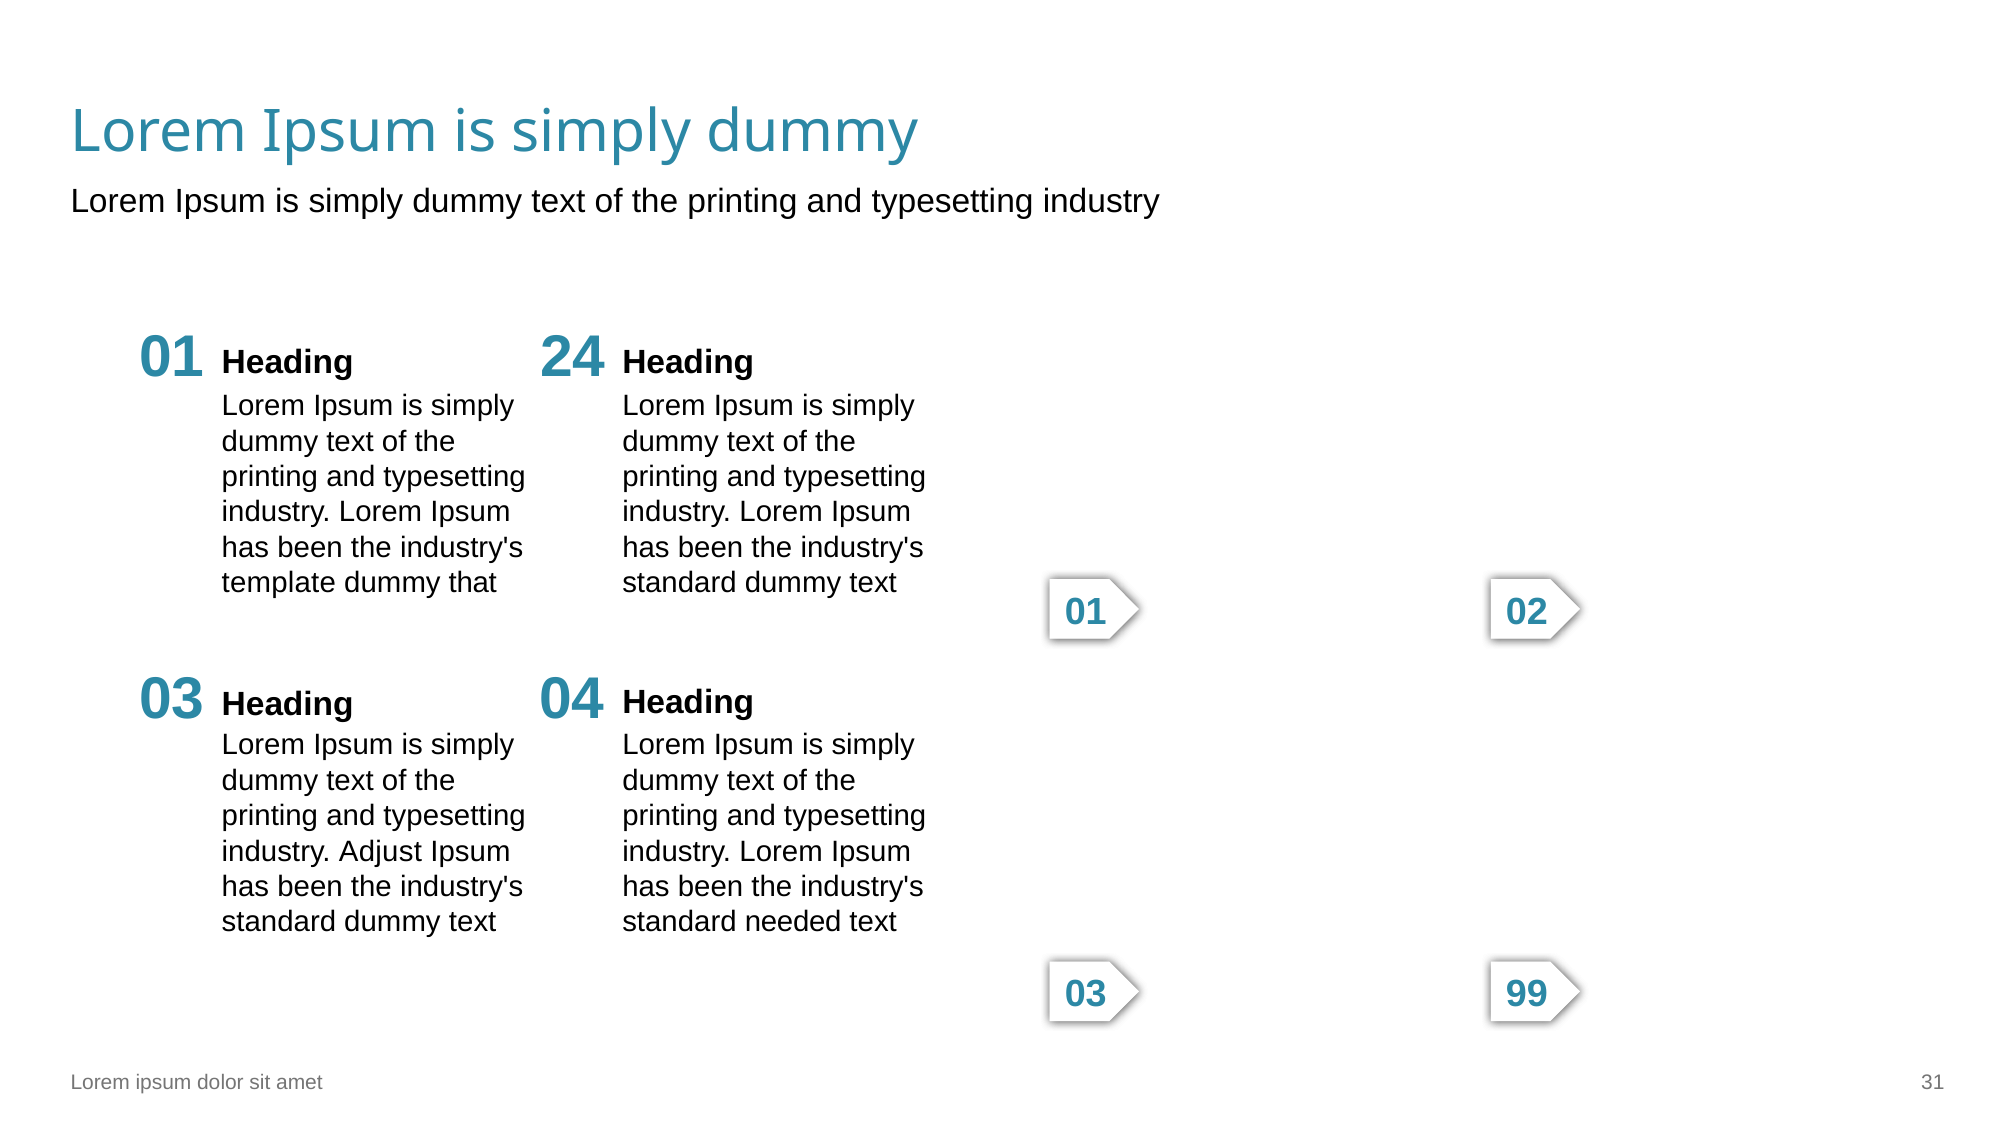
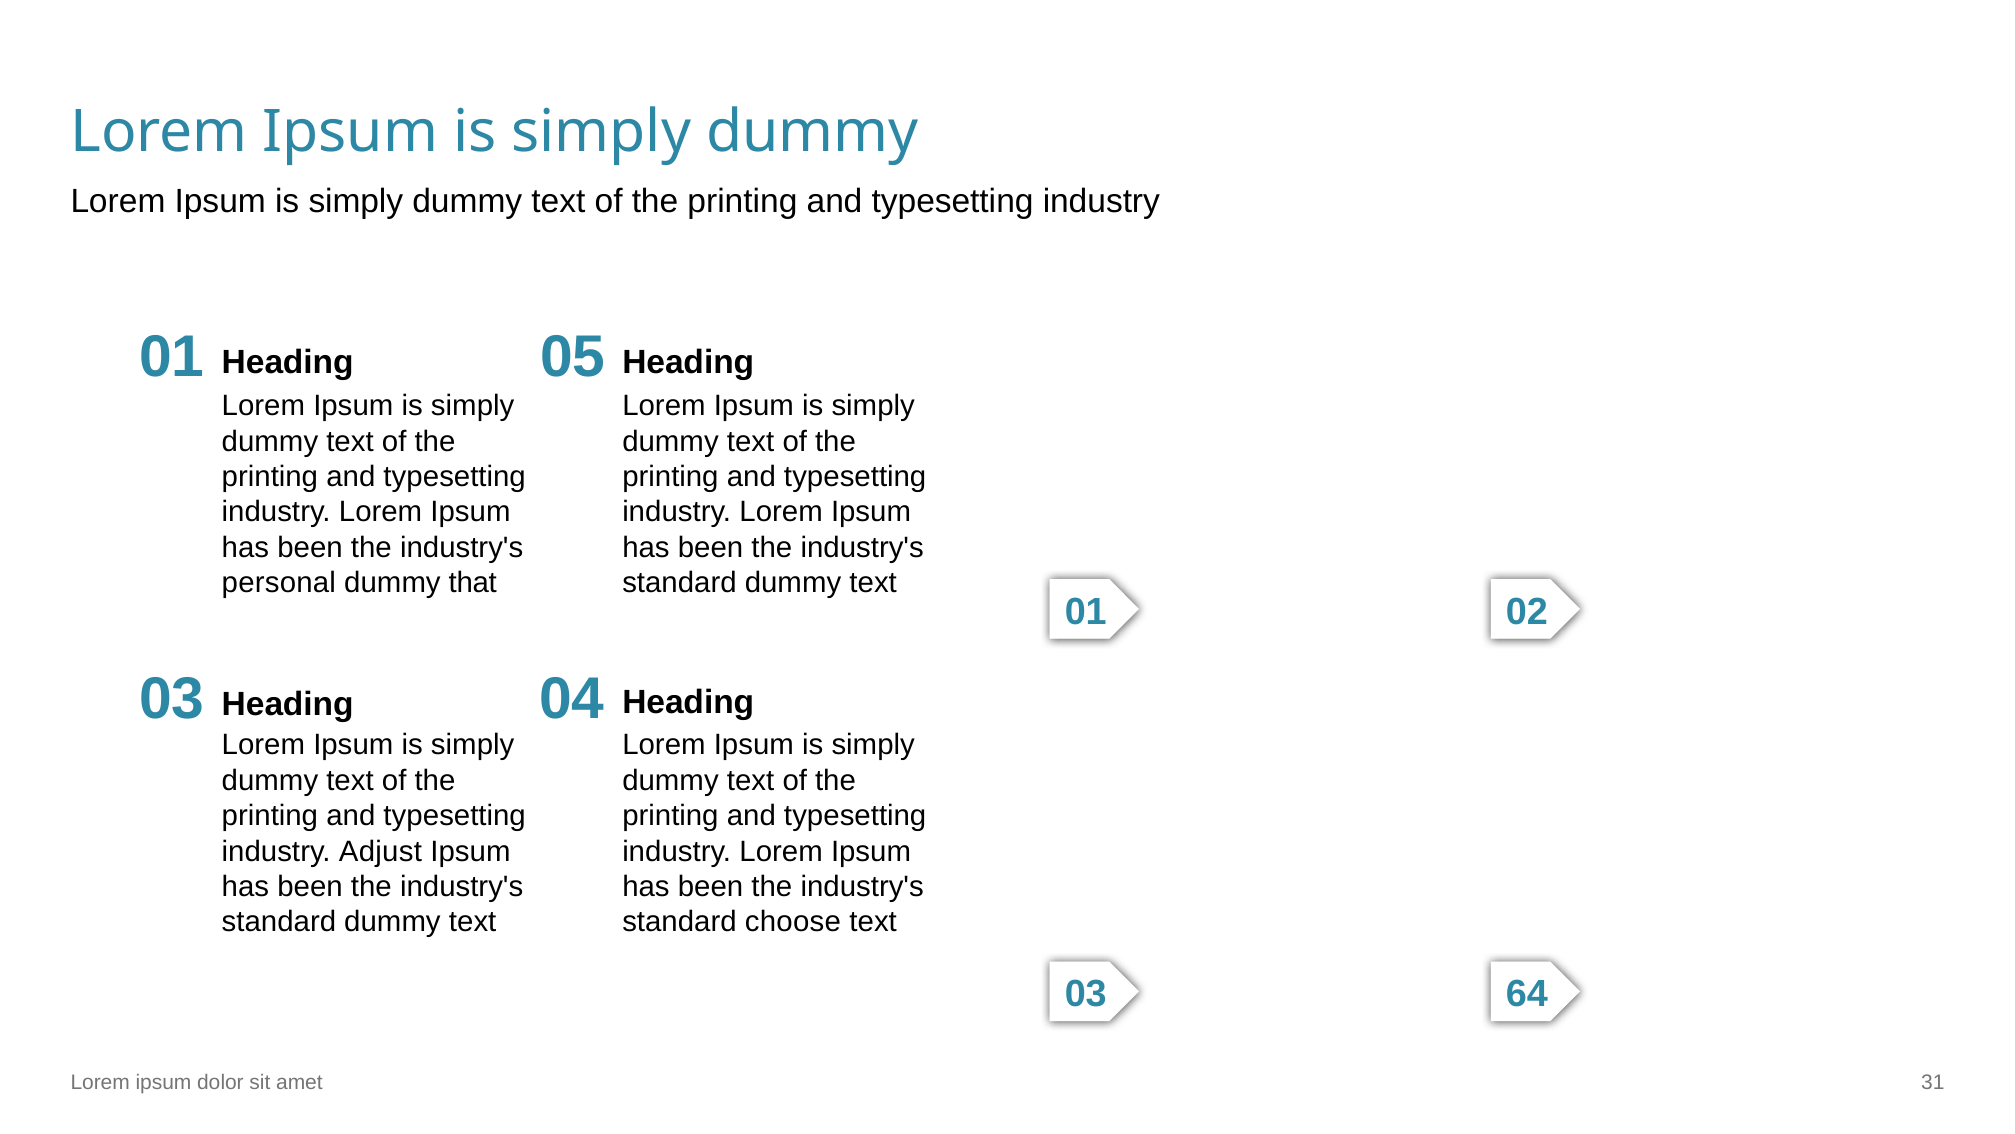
24: 24 -> 05
template: template -> personal
needed: needed -> choose
99: 99 -> 64
